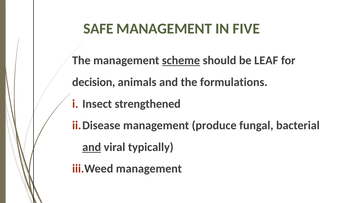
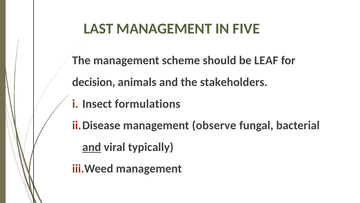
SAFE: SAFE -> LAST
scheme underline: present -> none
formulations: formulations -> stakeholders
strengthened: strengthened -> formulations
produce: produce -> observe
